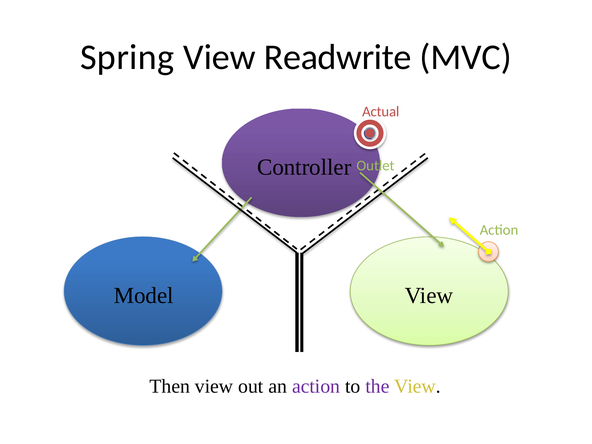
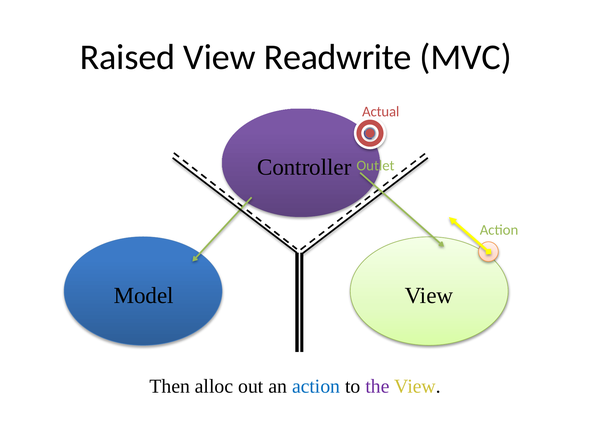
Spring: Spring -> Raised
Then view: view -> alloc
action at (316, 386) colour: purple -> blue
